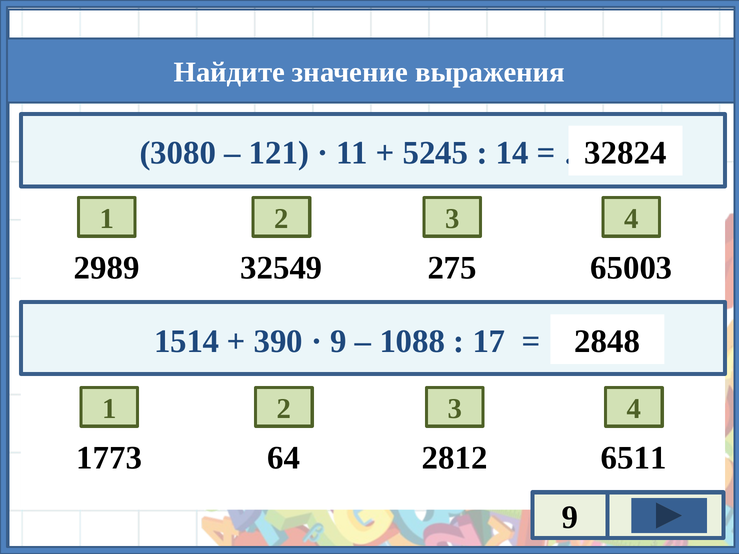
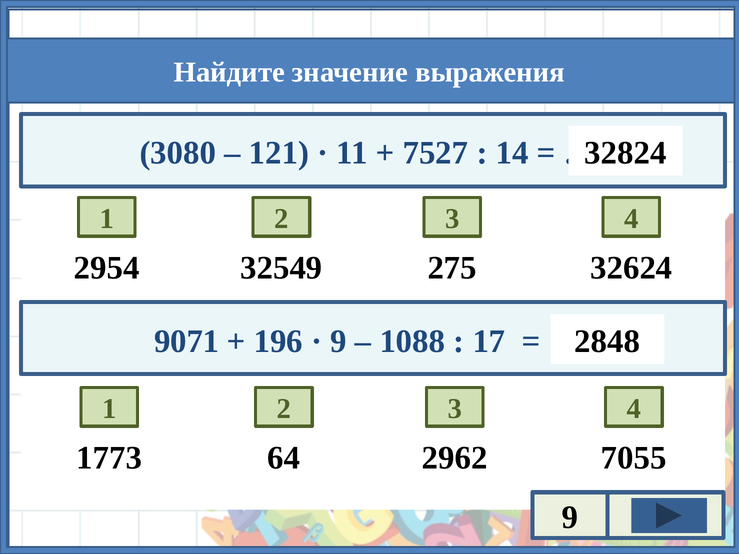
5245: 5245 -> 7527
2989: 2989 -> 2954
65003: 65003 -> 32624
1514: 1514 -> 9071
390: 390 -> 196
2812: 2812 -> 2962
6511: 6511 -> 7055
